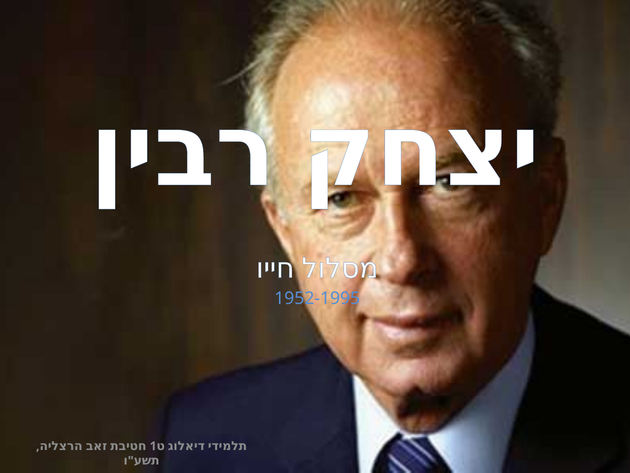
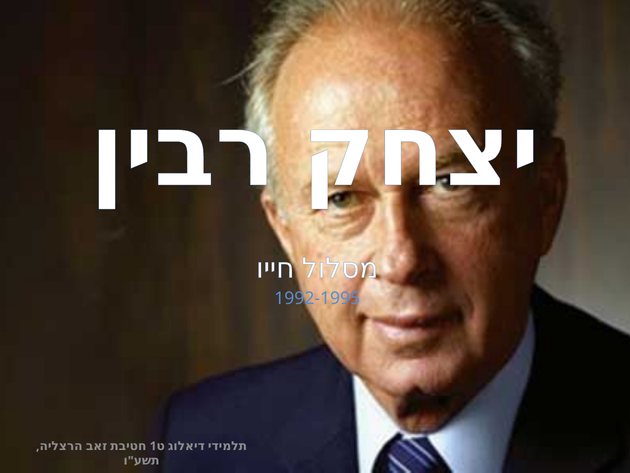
1952-1995: 1952-1995 -> 1992-1995
